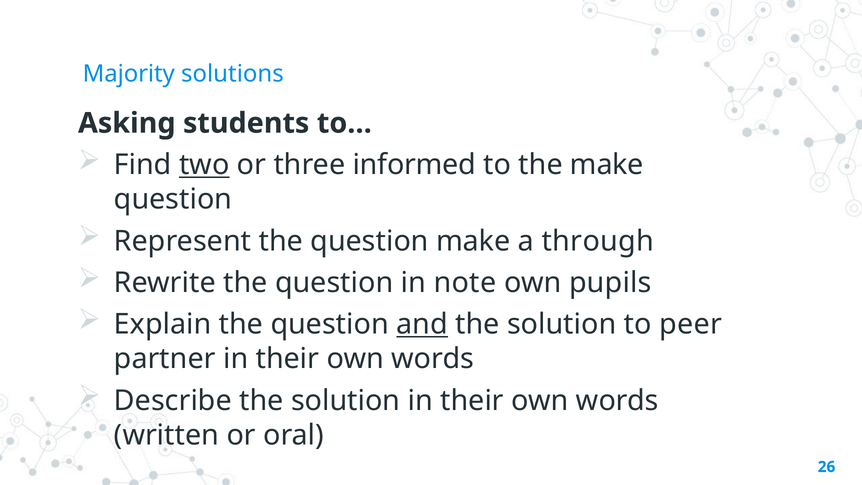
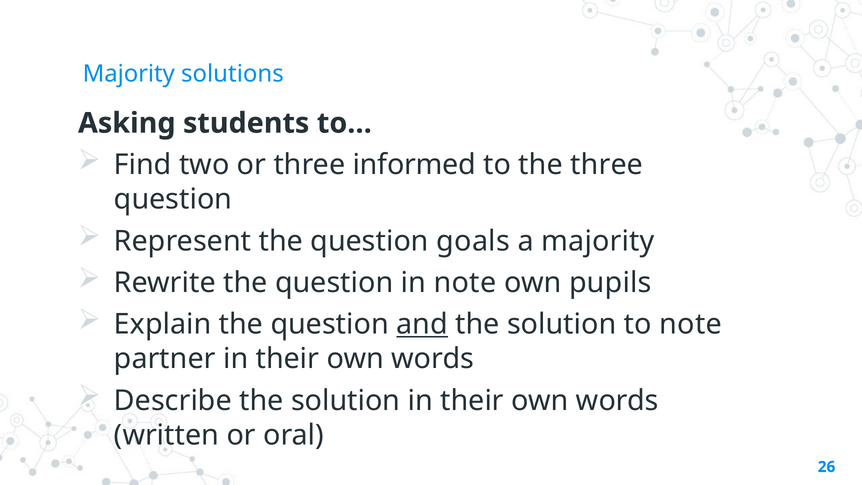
two underline: present -> none
the make: make -> three
question make: make -> goals
a through: through -> majority
to peer: peer -> note
